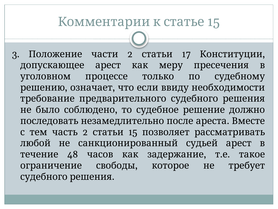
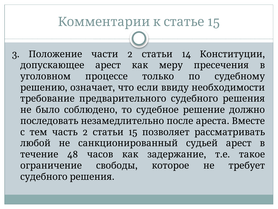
17: 17 -> 14
